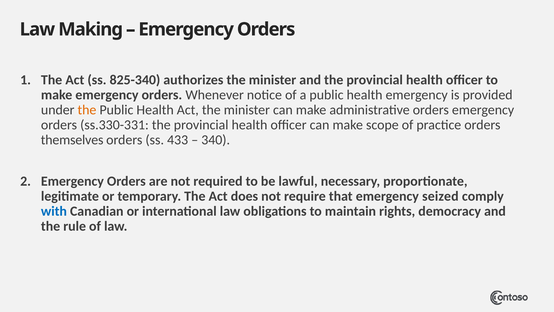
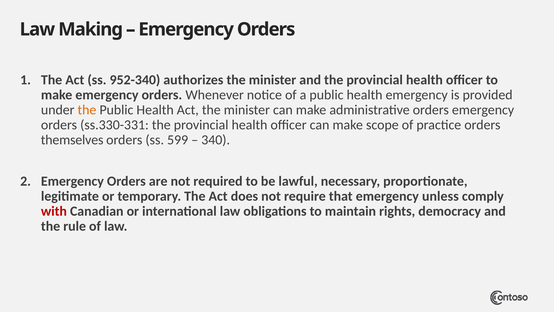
825-340: 825-340 -> 952-340
433: 433 -> 599
seized: seized -> unless
with colour: blue -> red
